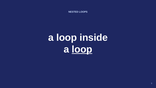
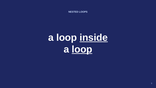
inside underline: none -> present
